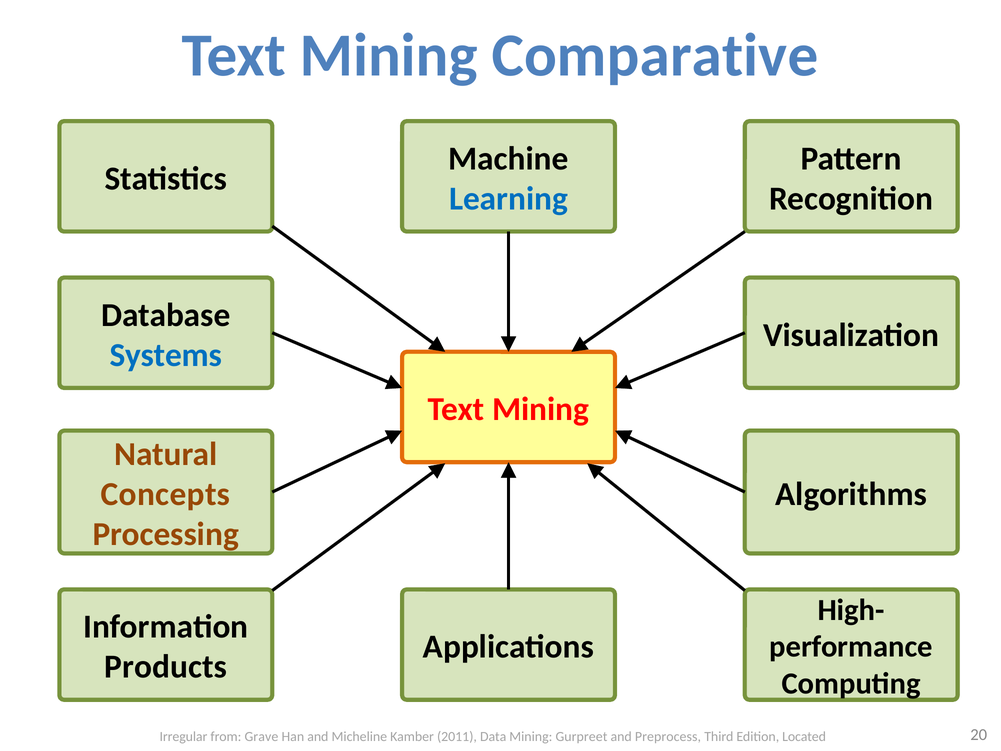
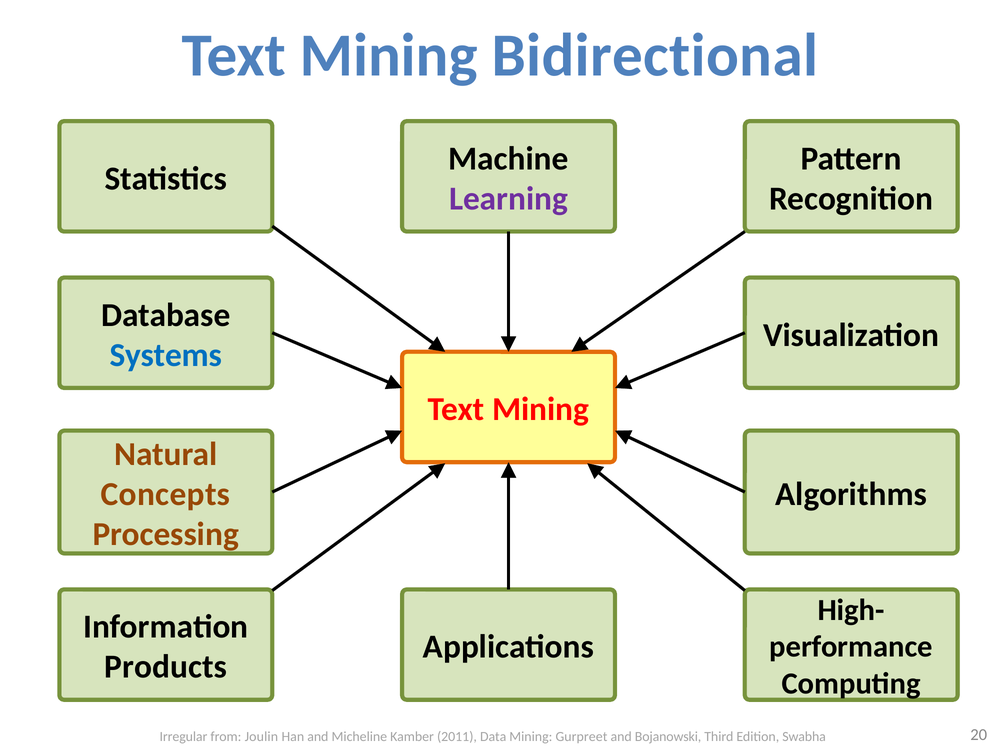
Comparative: Comparative -> Bidirectional
Learning colour: blue -> purple
Grave: Grave -> Joulin
Preprocess: Preprocess -> Bojanowski
Located: Located -> Swabha
